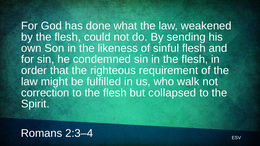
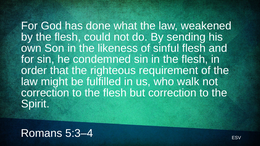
but collapsed: collapsed -> correction
2:3–4: 2:3–4 -> 5:3–4
